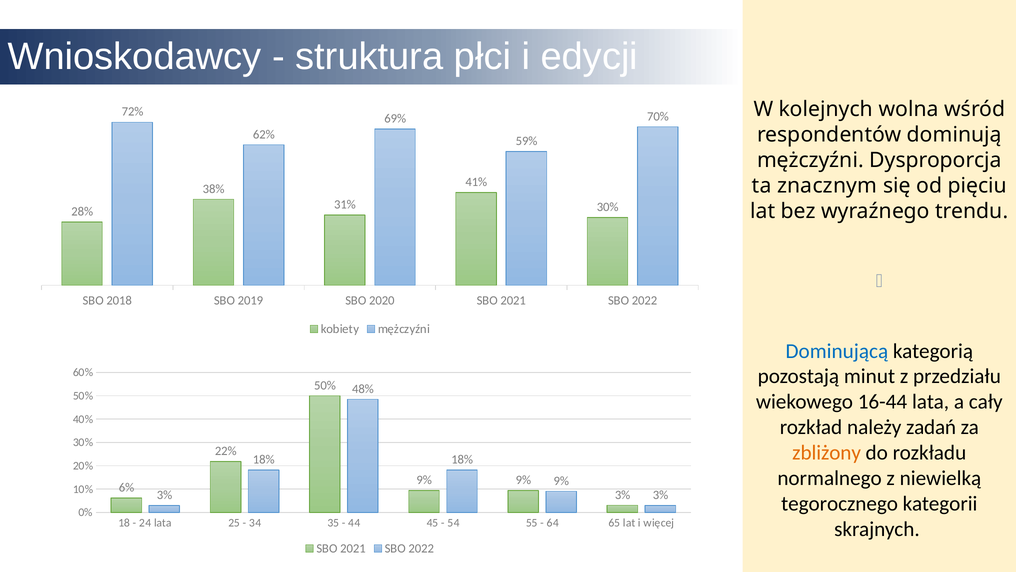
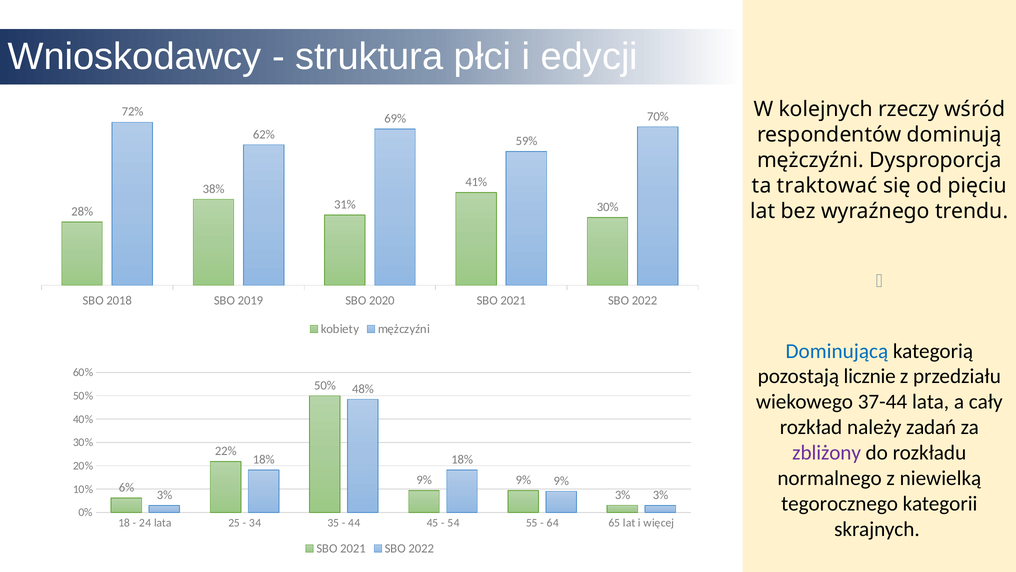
wolna: wolna -> rzeczy
znacznym: znacznym -> traktować
minut: minut -> licznie
16-44: 16-44 -> 37-44
zbliżony colour: orange -> purple
